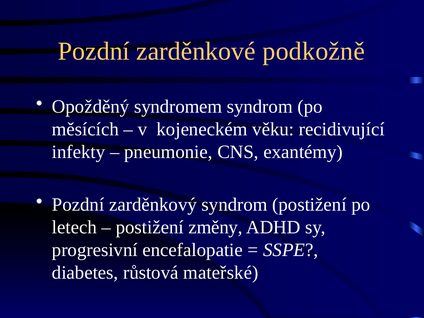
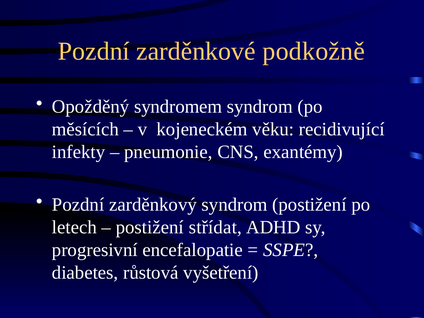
změny: změny -> střídat
mateřské: mateřské -> vyšetření
